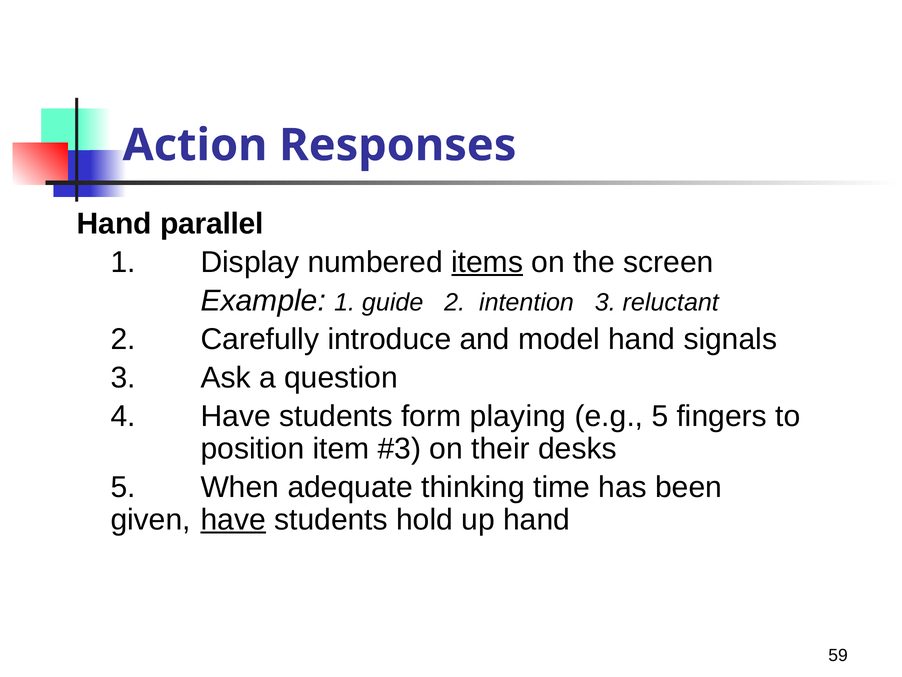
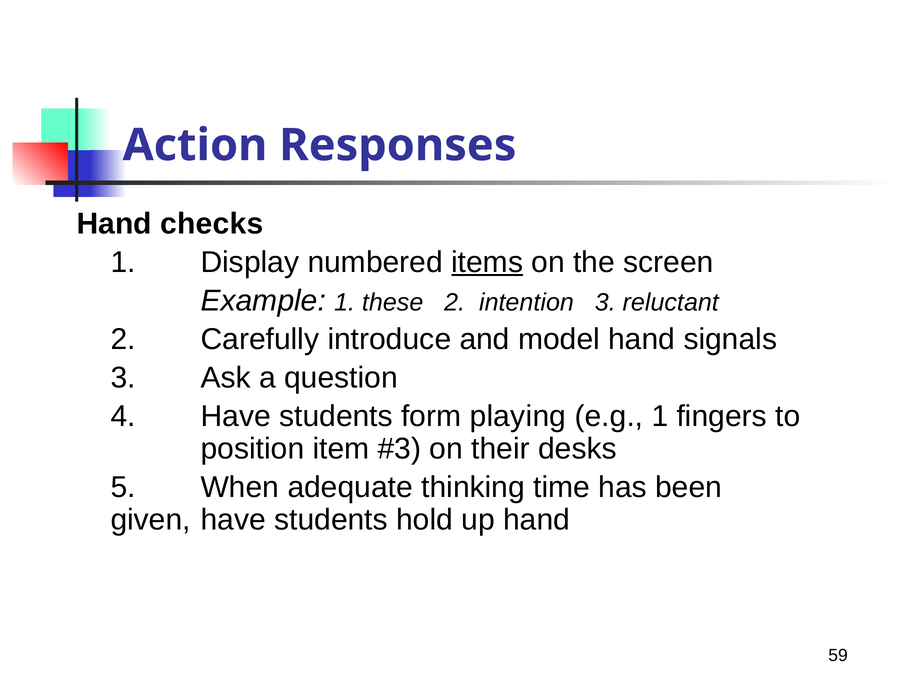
parallel: parallel -> checks
guide: guide -> these
e.g 5: 5 -> 1
have at (233, 519) underline: present -> none
